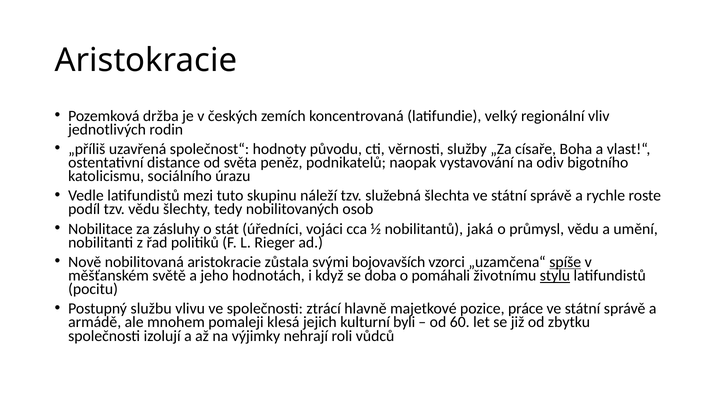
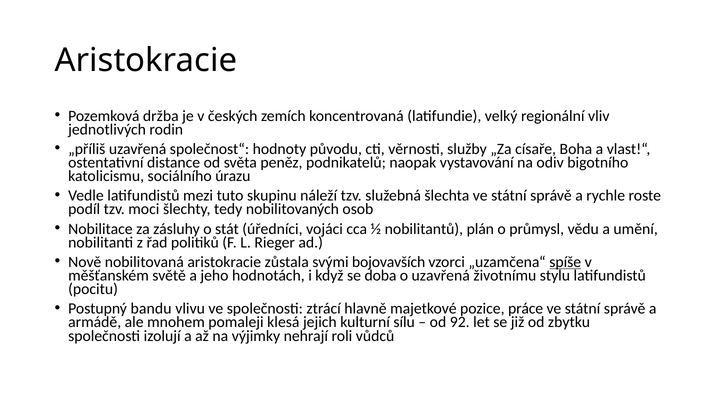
tzv vědu: vědu -> moci
jaká: jaká -> plán
o pomáhali: pomáhali -> uzavřená
stylu underline: present -> none
službu: službu -> bandu
byli: byli -> sílu
60: 60 -> 92
